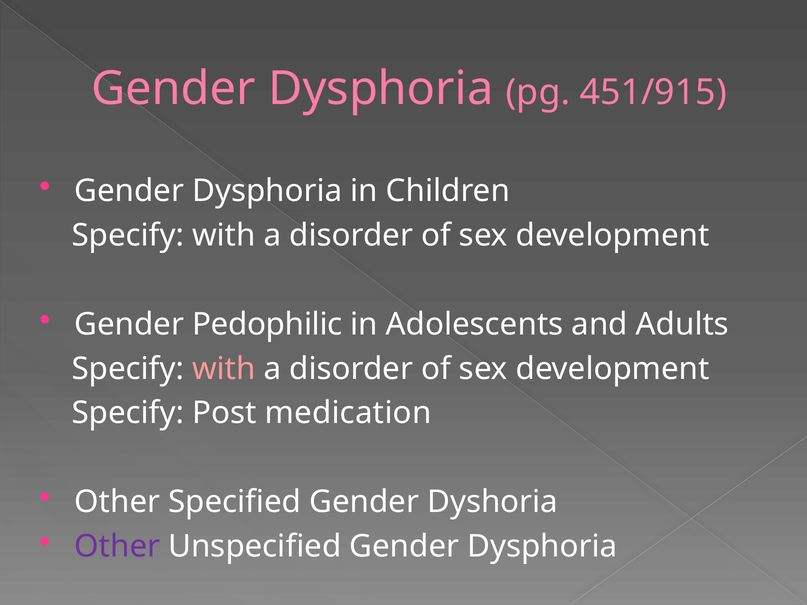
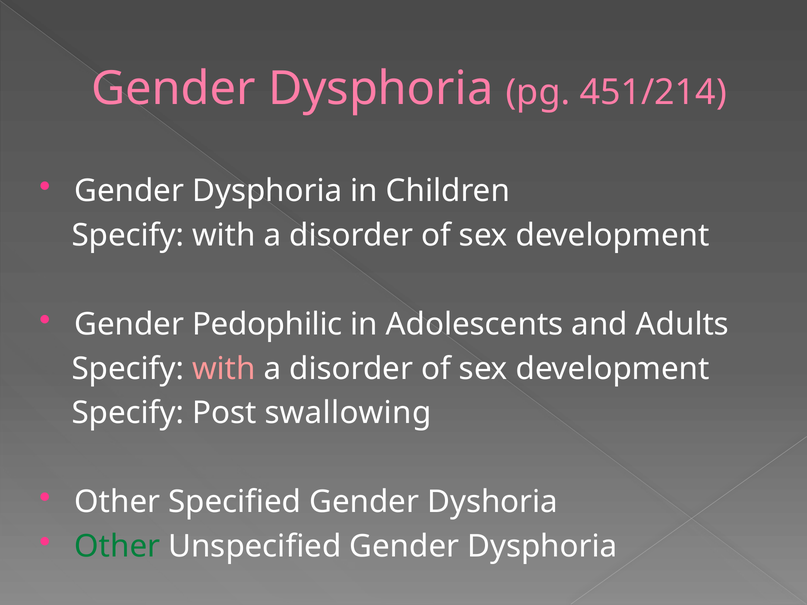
451/915: 451/915 -> 451/214
medication: medication -> swallowing
Other at (117, 547) colour: purple -> green
